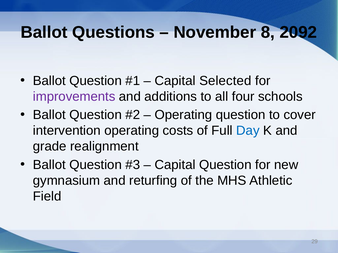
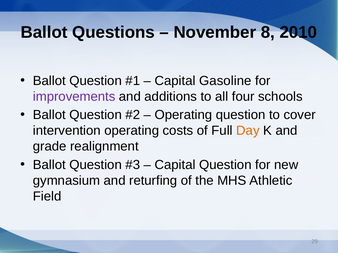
2092: 2092 -> 2010
Selected: Selected -> Gasoline
Day colour: blue -> orange
